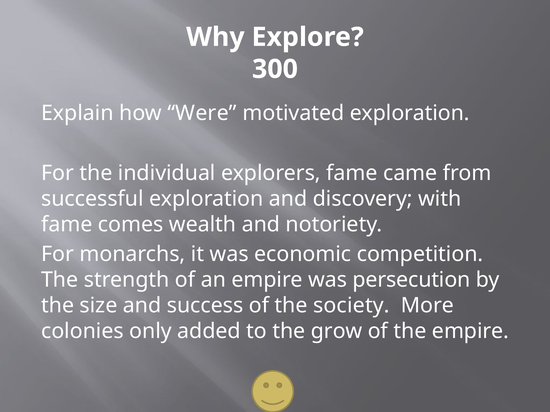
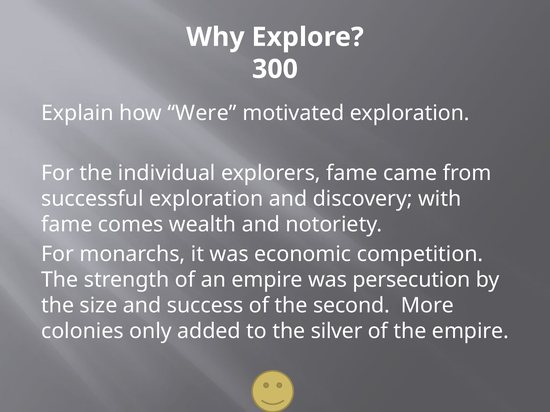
society: society -> second
grow: grow -> silver
